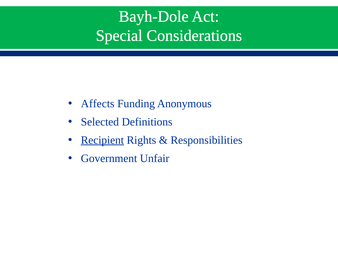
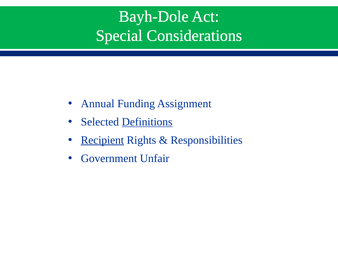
Affects: Affects -> Annual
Anonymous: Anonymous -> Assignment
Definitions underline: none -> present
